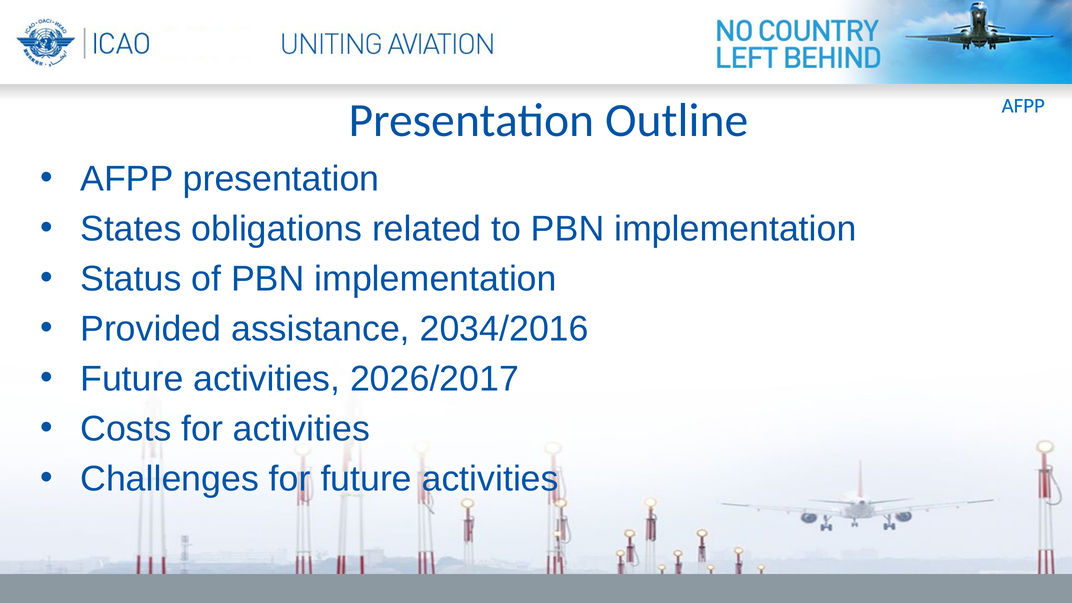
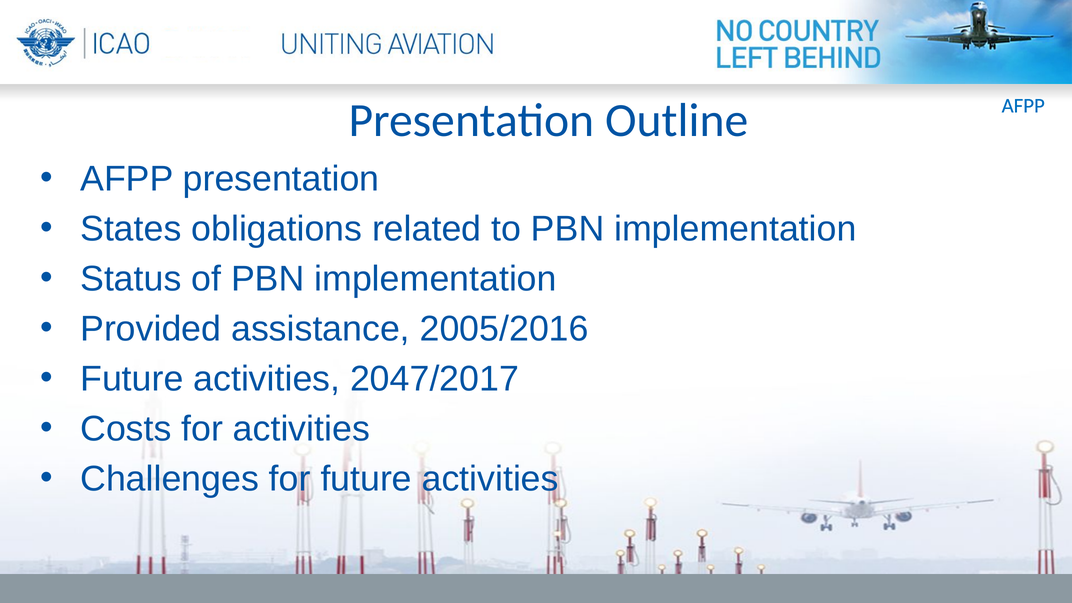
2034/2016: 2034/2016 -> 2005/2016
2026/2017: 2026/2017 -> 2047/2017
